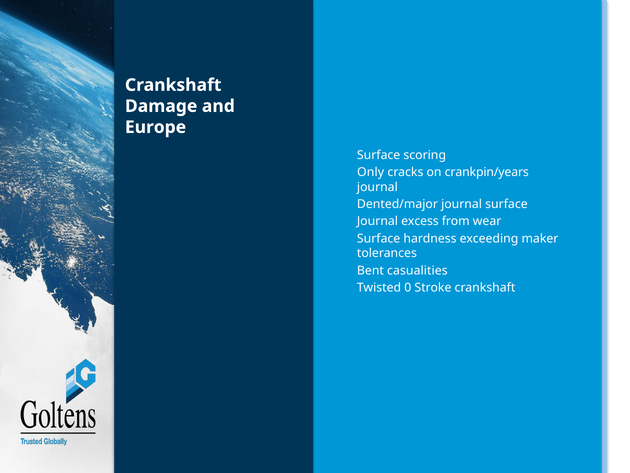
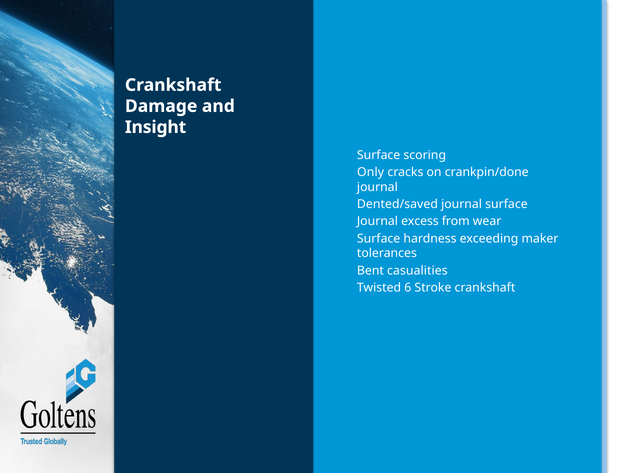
Europe: Europe -> Insight
crankpin/years: crankpin/years -> crankpin/done
Dented/major: Dented/major -> Dented/saved
0: 0 -> 6
